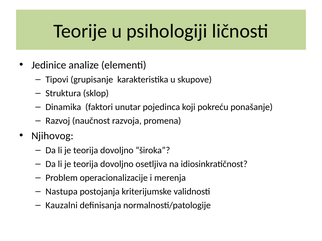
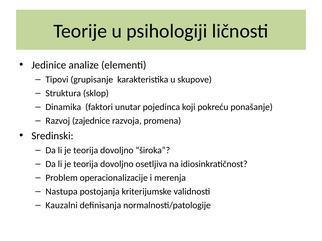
naučnost: naučnost -> zajednice
Njihovog: Njihovog -> Sredinski
